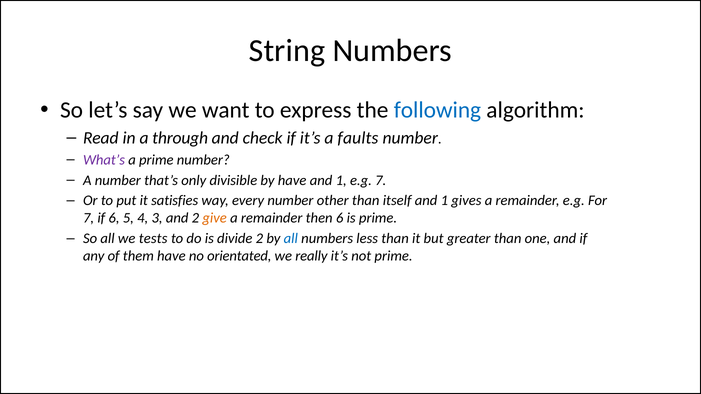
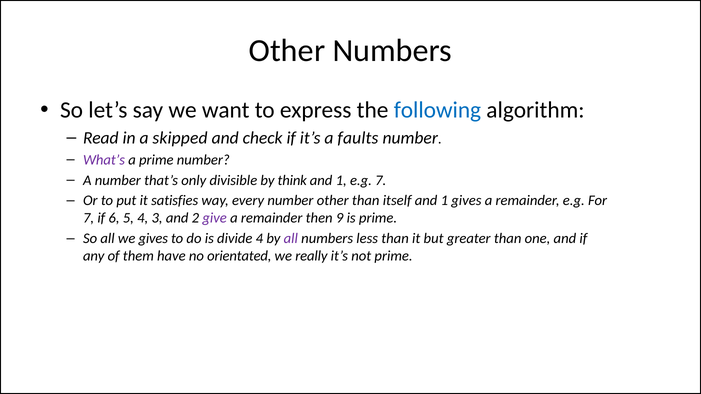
String at (287, 51): String -> Other
through: through -> skipped
by have: have -> think
give colour: orange -> purple
then 6: 6 -> 9
we tests: tests -> gives
divide 2: 2 -> 4
all at (291, 239) colour: blue -> purple
